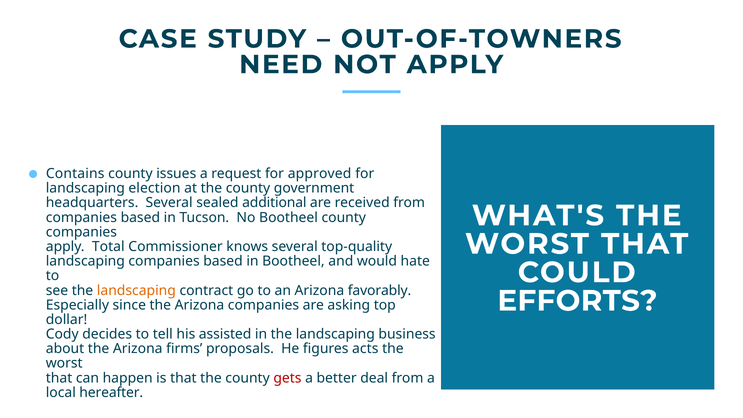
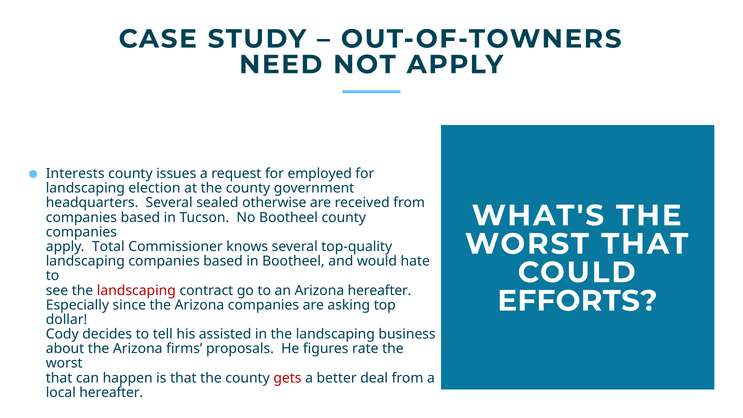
Contains: Contains -> Interests
approved: approved -> employed
additional: additional -> otherwise
landscaping at (136, 290) colour: orange -> red
Arizona favorably: favorably -> hereafter
acts: acts -> rate
